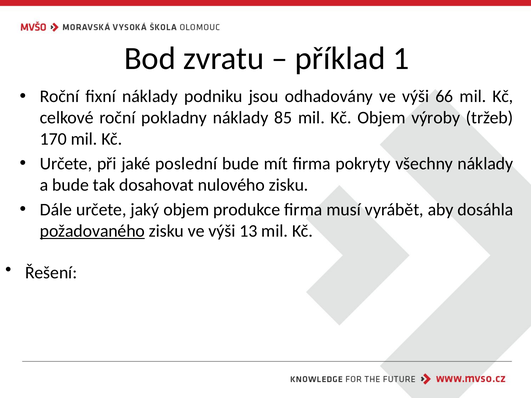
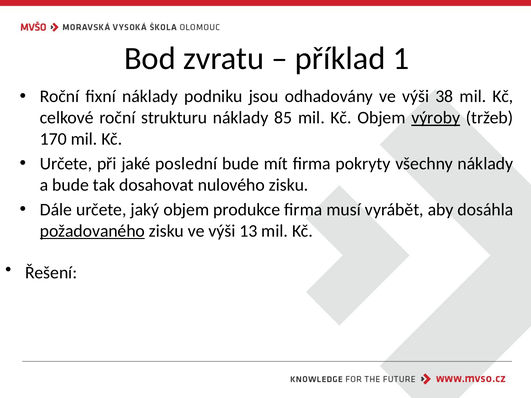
66: 66 -> 38
pokladny: pokladny -> strukturu
výroby underline: none -> present
